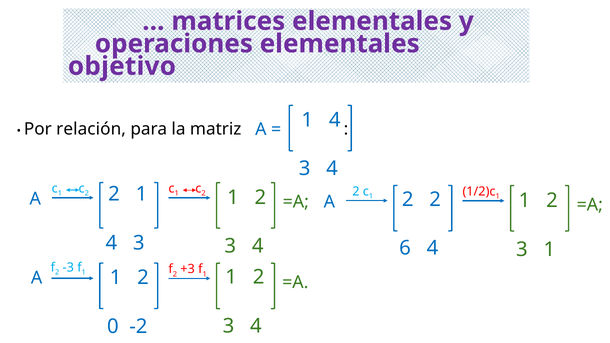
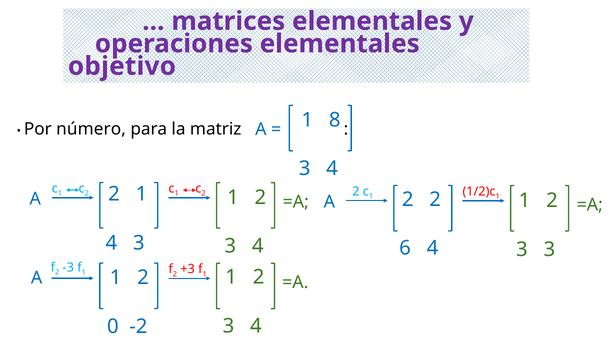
4 at (335, 120): 4 -> 8
relación: relación -> número
3 1: 1 -> 3
